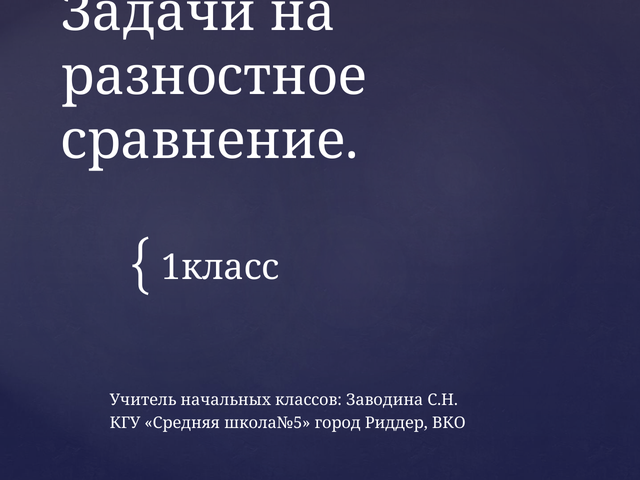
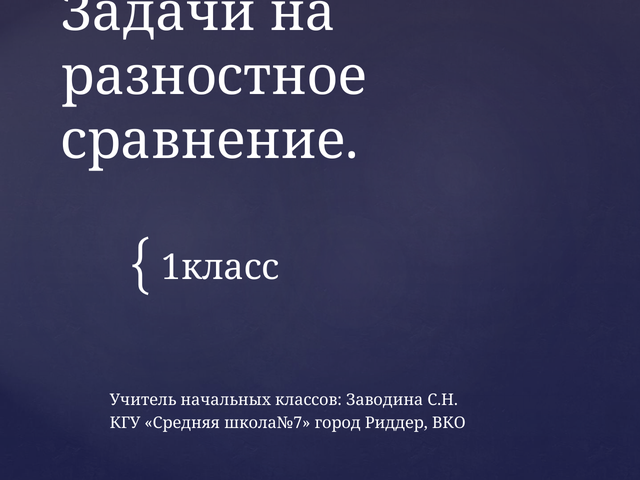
школа№5: школа№5 -> школа№7
